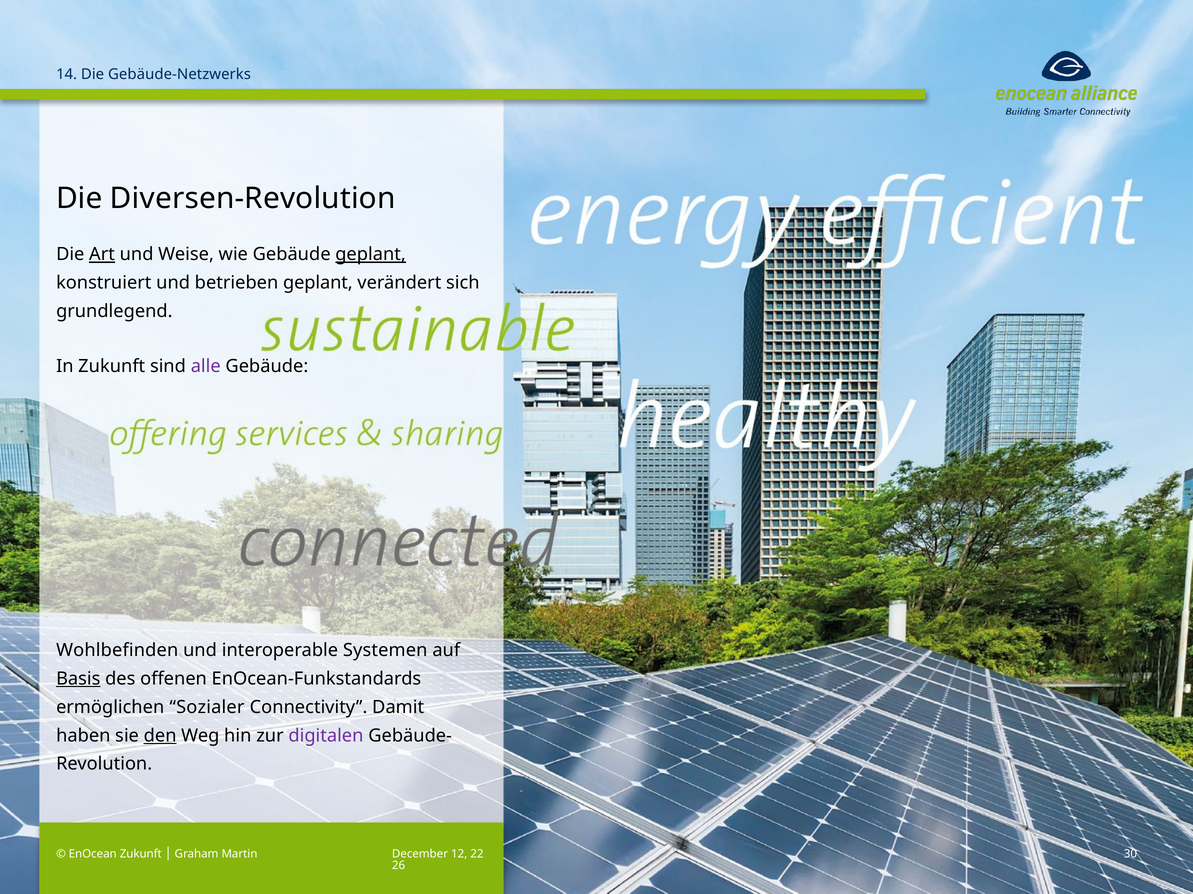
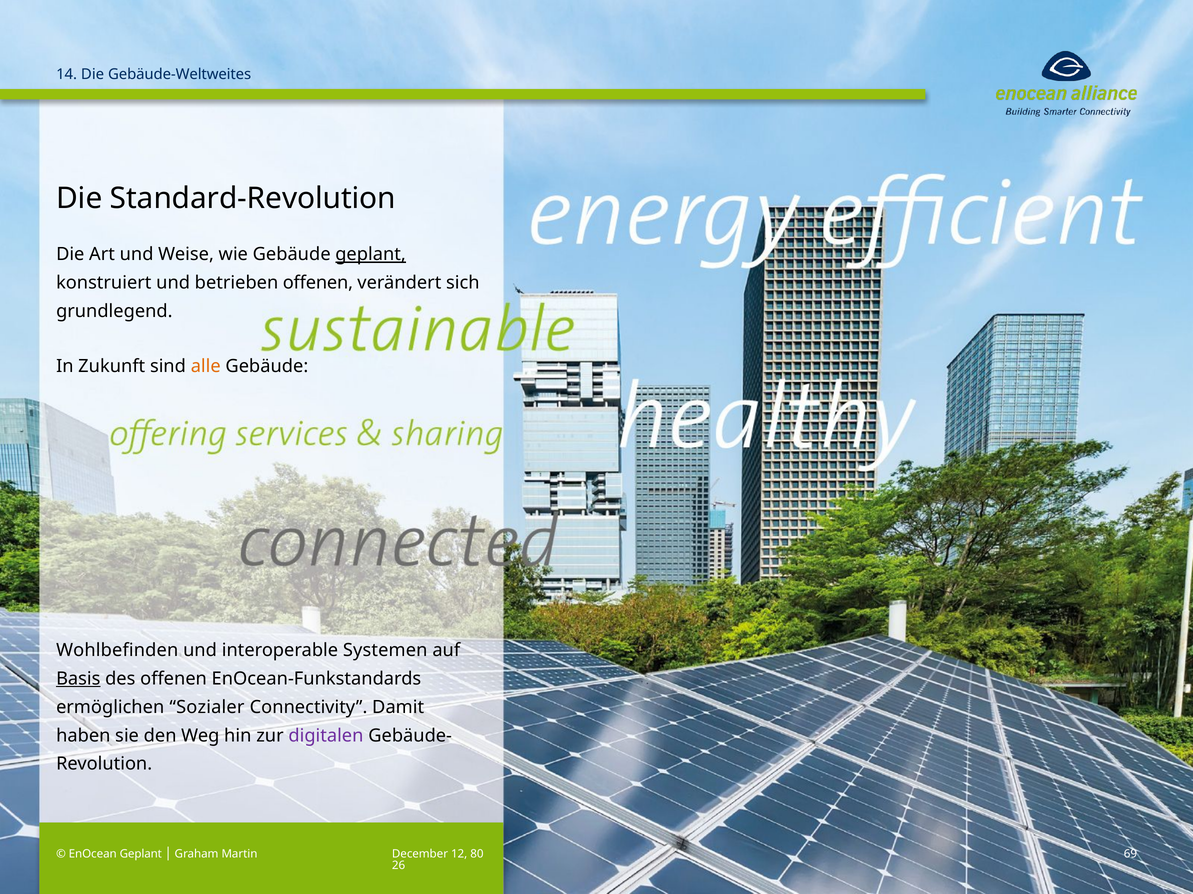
Gebäude-Netzwerks: Gebäude-Netzwerks -> Gebäude-Weltweites
Diversen-Revolution: Diversen-Revolution -> Standard-Revolution
Art underline: present -> none
betrieben geplant: geplant -> offenen
alle colour: purple -> orange
den underline: present -> none
30: 30 -> 69
EnOcean Zukunft: Zukunft -> Geplant
22: 22 -> 80
